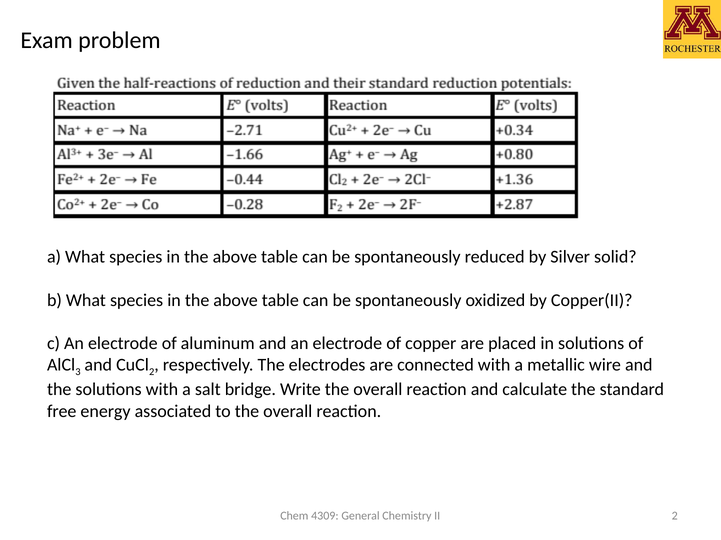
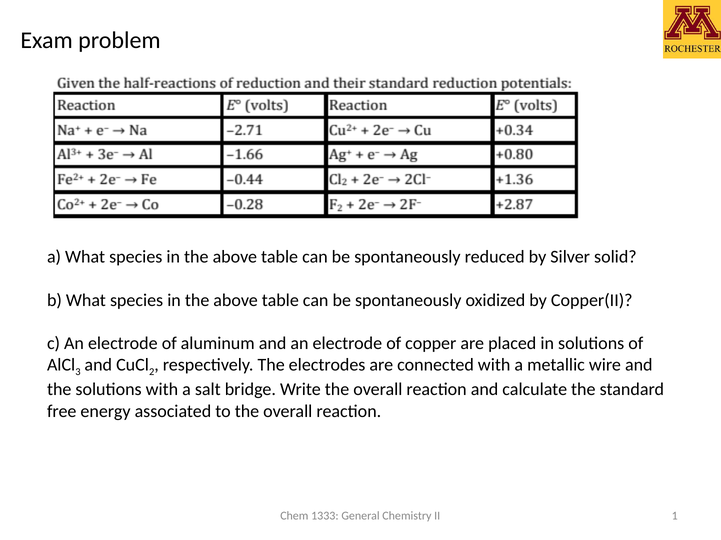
4309: 4309 -> 1333
II 2: 2 -> 1
